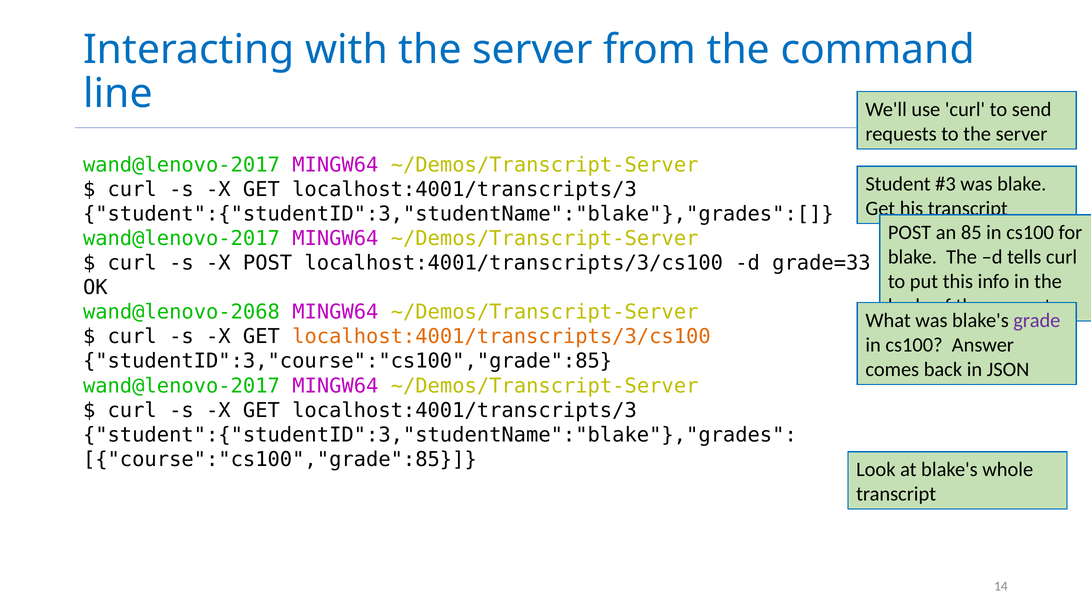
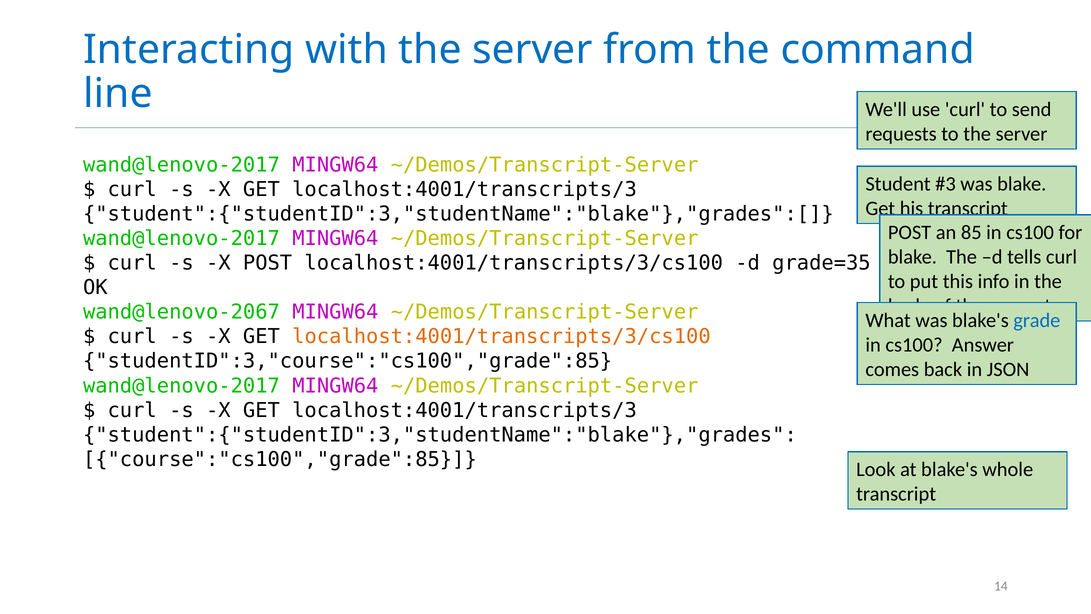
grade=33: grade=33 -> grade=35
wand@lenovo-2068: wand@lenovo-2068 -> wand@lenovo-2067
grade colour: purple -> blue
